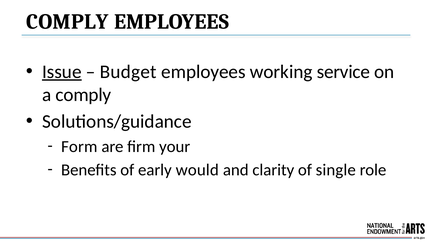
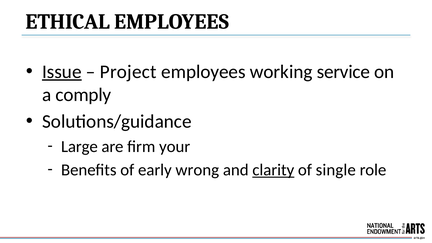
COMPLY at (67, 22): COMPLY -> ETHICAL
Budget: Budget -> Project
Form: Form -> Large
would: would -> wrong
clarity underline: none -> present
